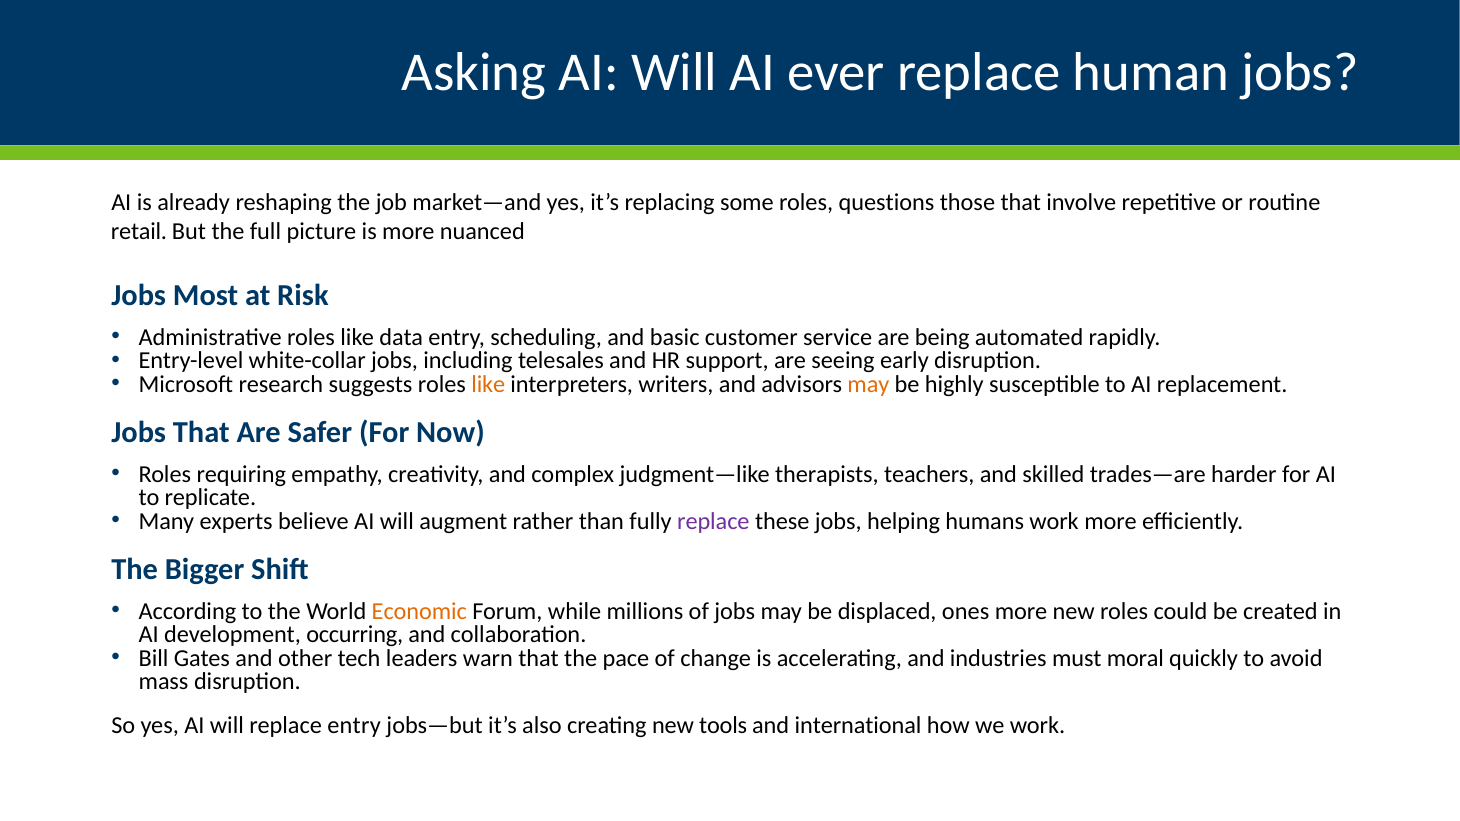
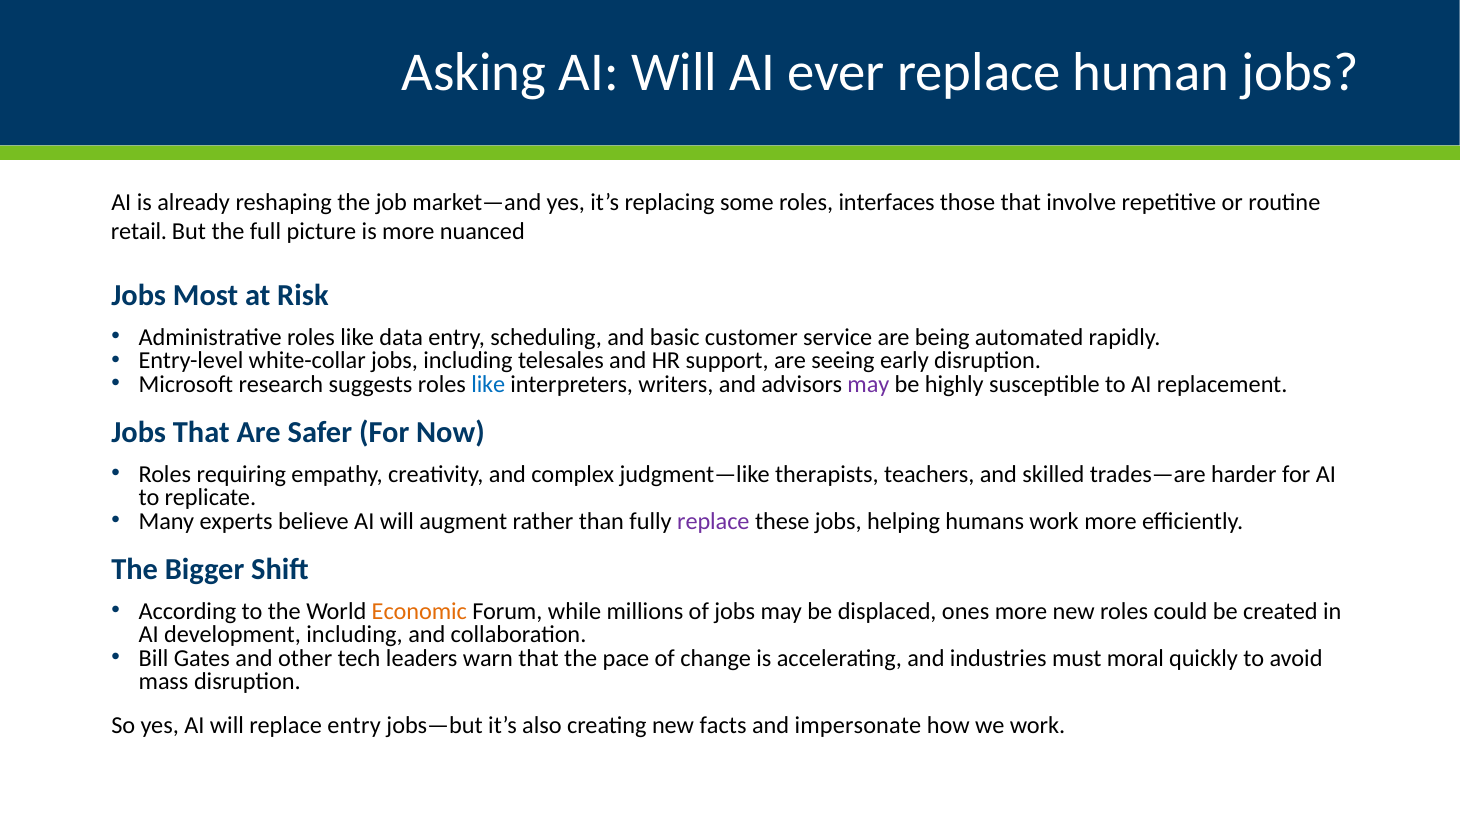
questions: questions -> interfaces
like at (488, 384) colour: orange -> blue
may at (868, 384) colour: orange -> purple
development occurring: occurring -> including
tools: tools -> facts
international: international -> impersonate
